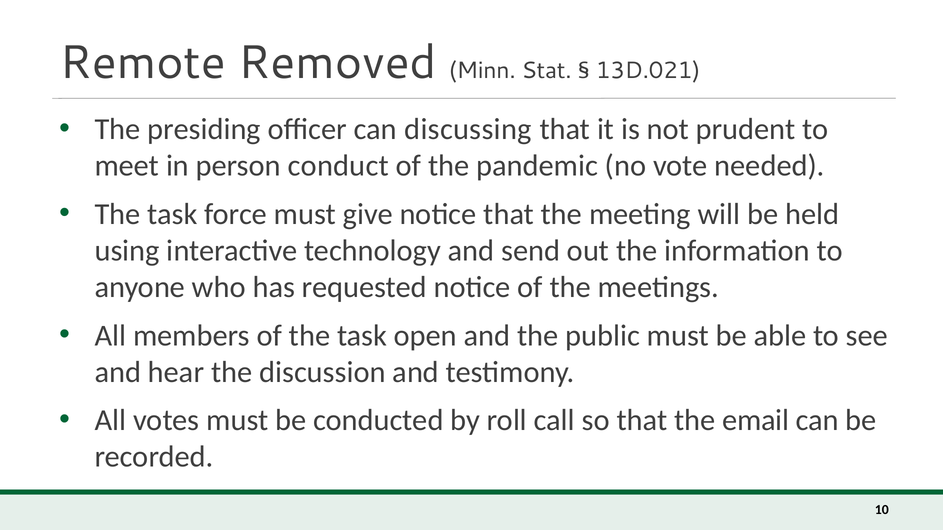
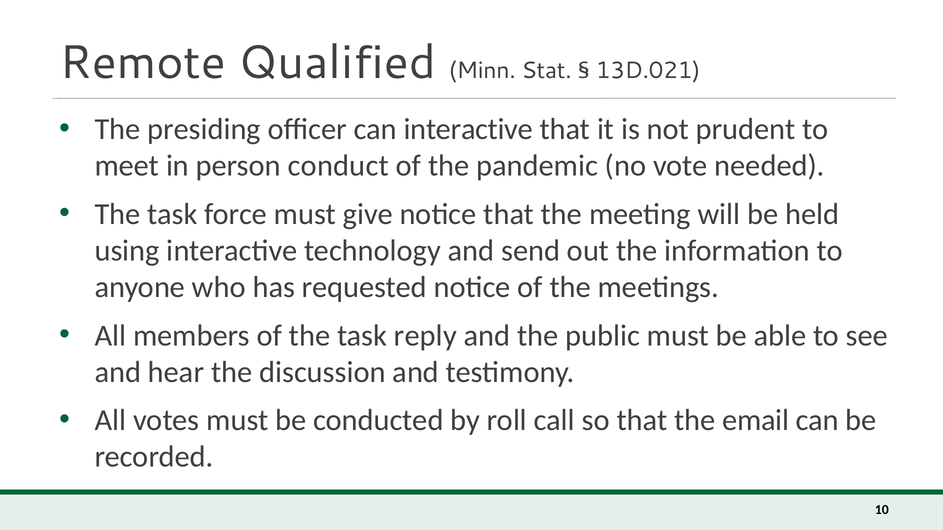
Removed: Removed -> Qualified
can discussing: discussing -> interactive
open: open -> reply
